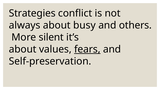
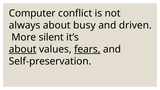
Strategies: Strategies -> Computer
others: others -> driven
about at (23, 49) underline: none -> present
